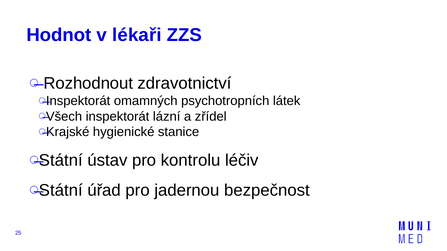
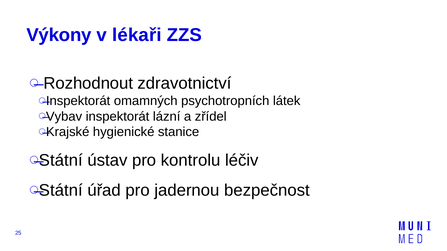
Hodnot: Hodnot -> Výkony
Všech: Všech -> Vybav
